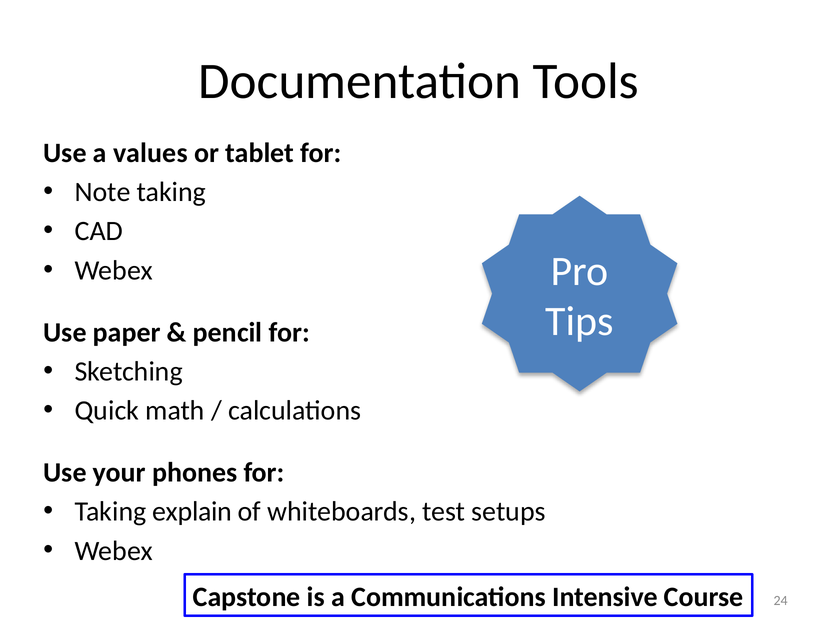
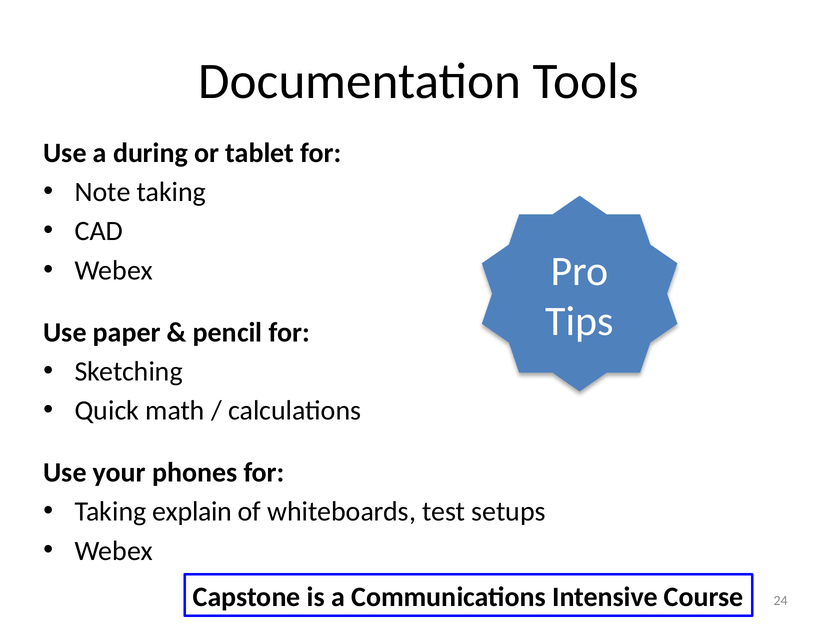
values: values -> during
